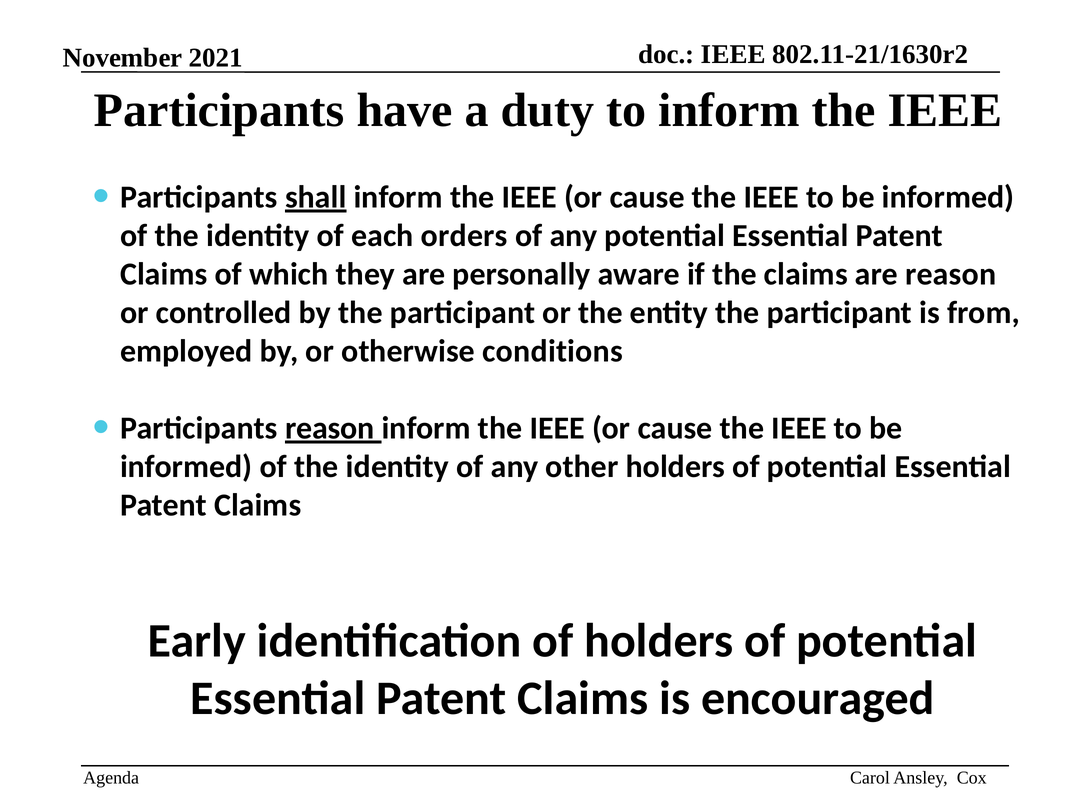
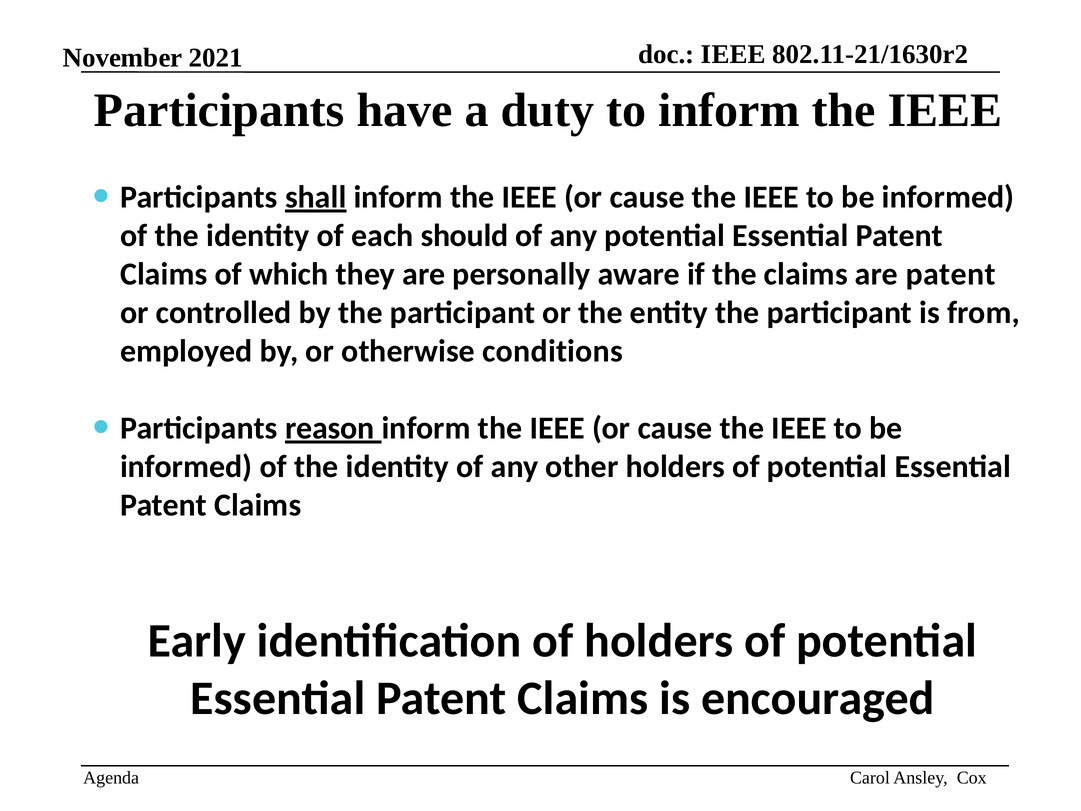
orders: orders -> should
are reason: reason -> patent
